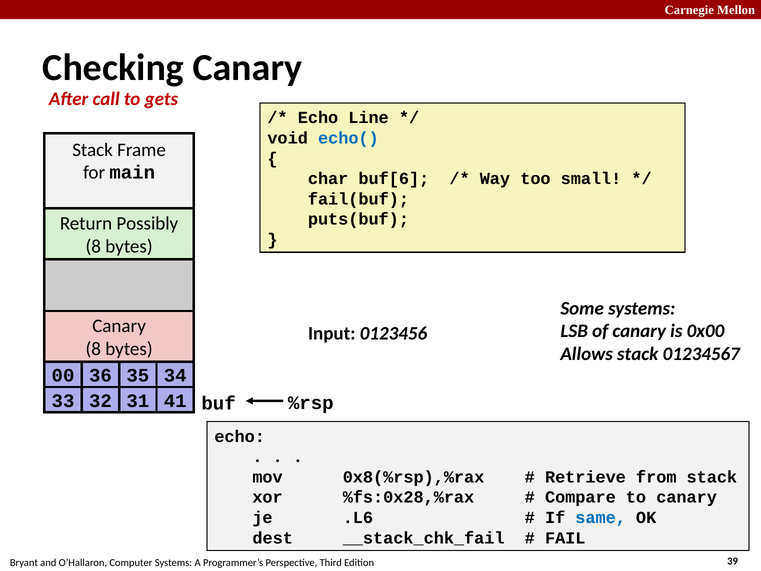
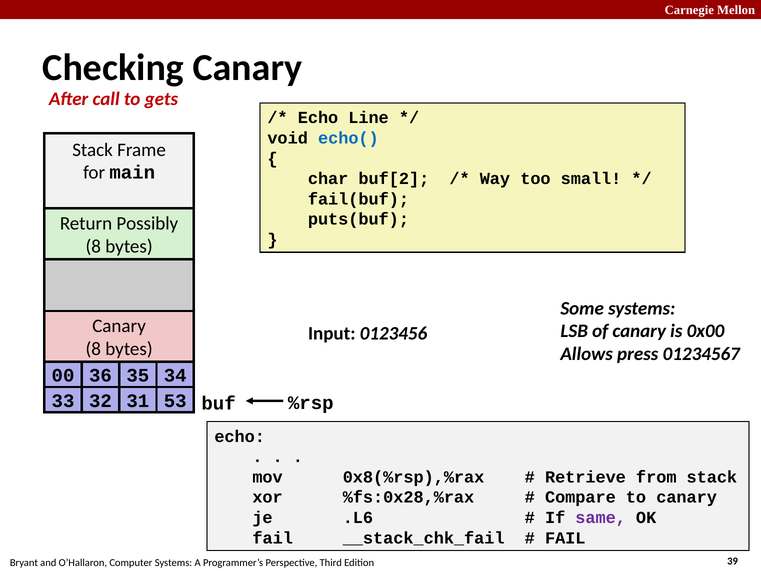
buf[6: buf[6 -> buf[2
Allows stack: stack -> press
41: 41 -> 53
same colour: blue -> purple
dest at (273, 538): dest -> fail
